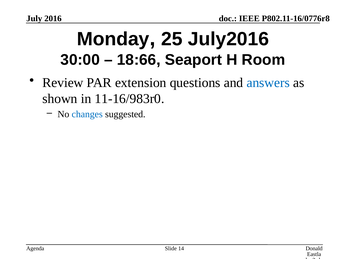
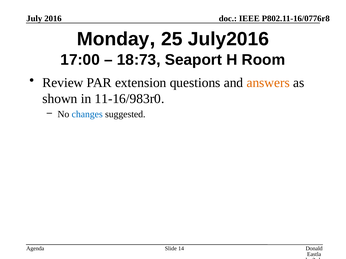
30:00: 30:00 -> 17:00
18:66: 18:66 -> 18:73
answers colour: blue -> orange
